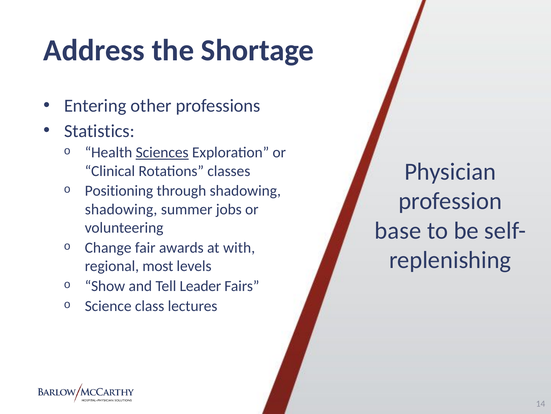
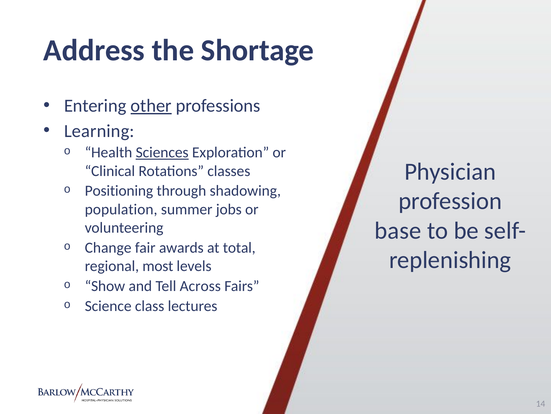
other underline: none -> present
Statistics: Statistics -> Learning
shadowing at (121, 209): shadowing -> population
with: with -> total
Leader: Leader -> Across
